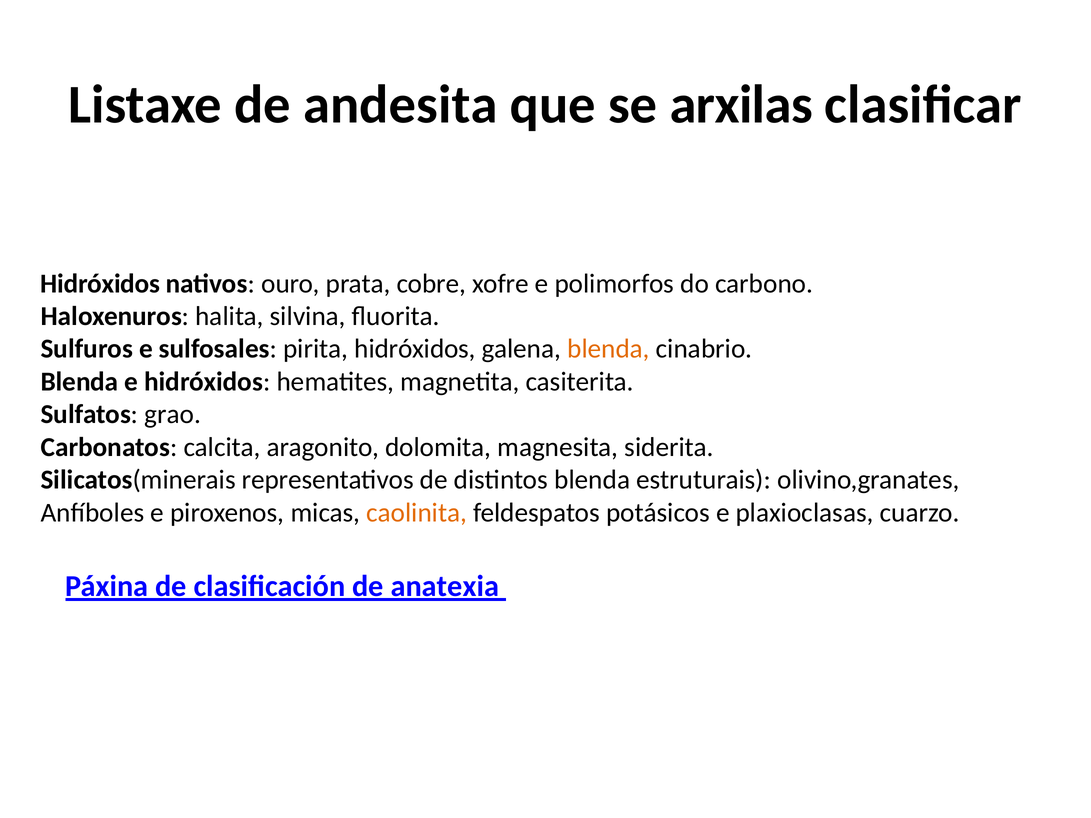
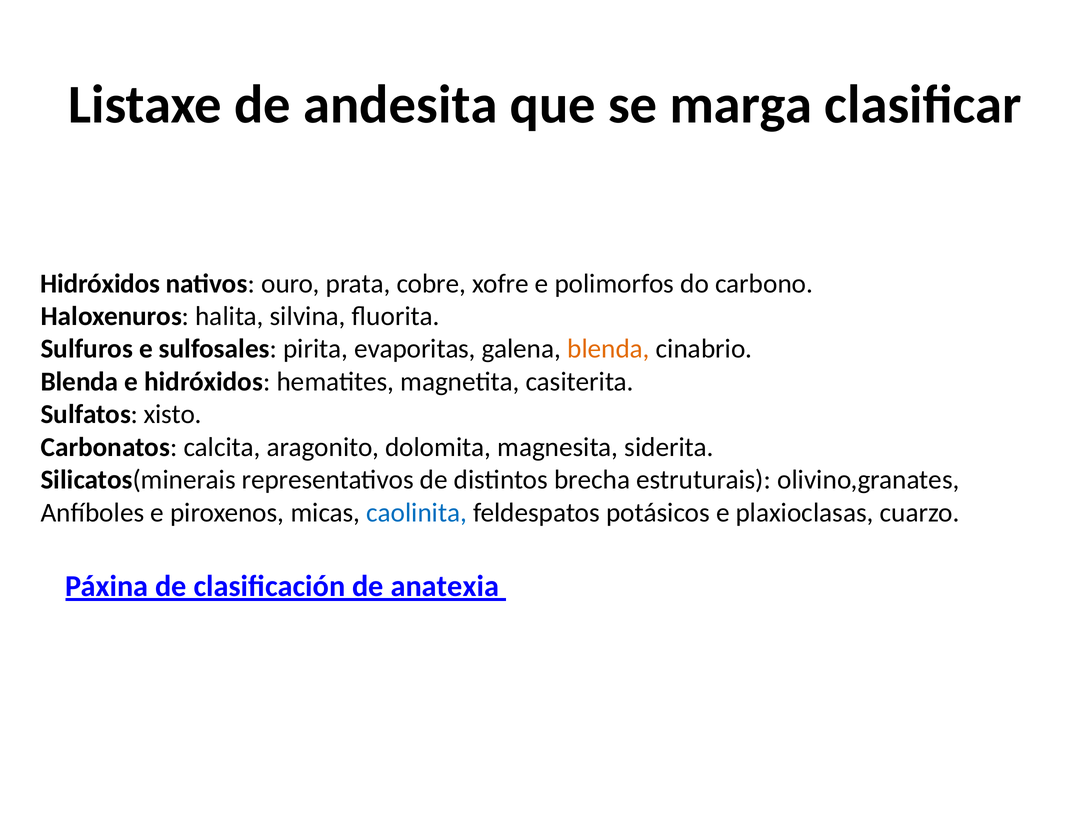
arxilas: arxilas -> marga
pirita hidróxidos: hidróxidos -> evaporitas
grao: grao -> xisto
distintos blenda: blenda -> brecha
caolinita colour: orange -> blue
